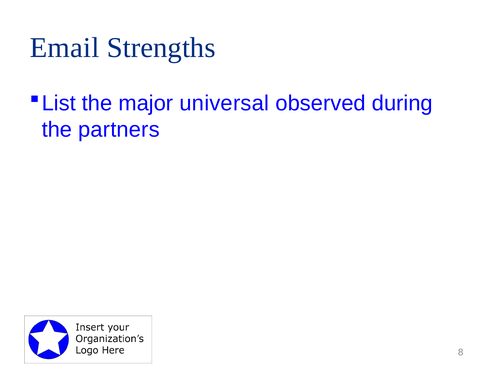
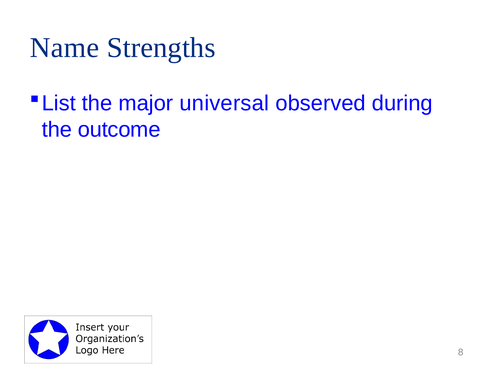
Email: Email -> Name
partners: partners -> outcome
